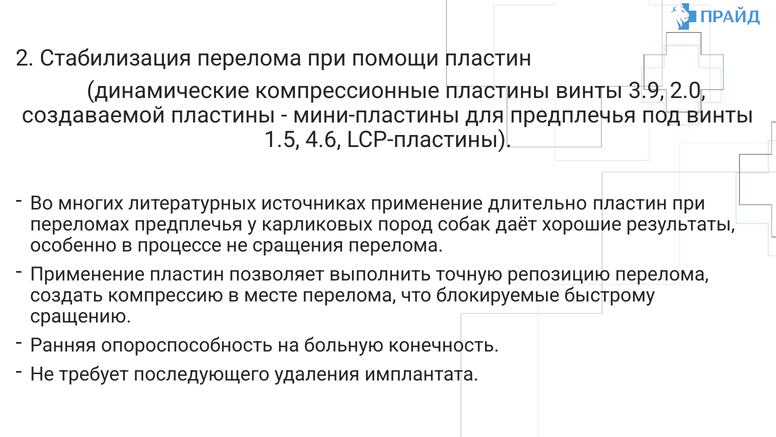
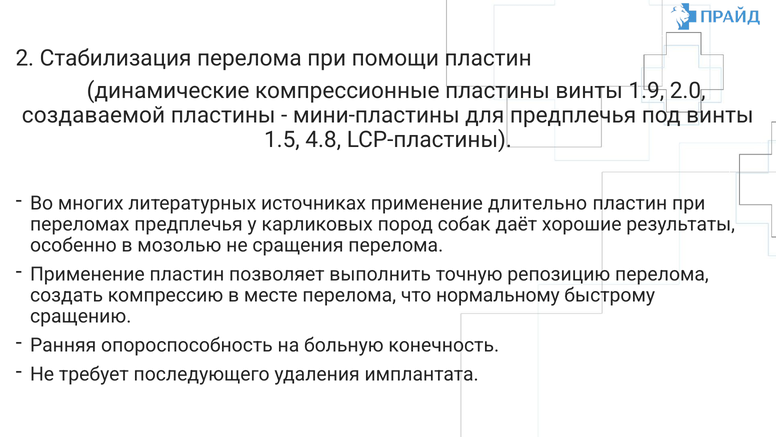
3.9: 3.9 -> 1.9
4.6: 4.6 -> 4.8
процессе: процессе -> мозолью
блокируемые: блокируемые -> нормальному
